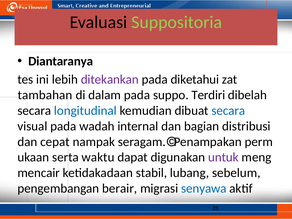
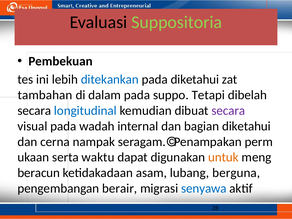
Diantaranya: Diantaranya -> Pembekuan
ditekankan colour: purple -> blue
Terdiri: Terdiri -> Tetapi
secara at (228, 111) colour: blue -> purple
bagian distribusi: distribusi -> diketahui
cepat: cepat -> cerna
untuk colour: purple -> orange
mencair: mencair -> beracun
stabil: stabil -> asam
sebelum: sebelum -> berguna
